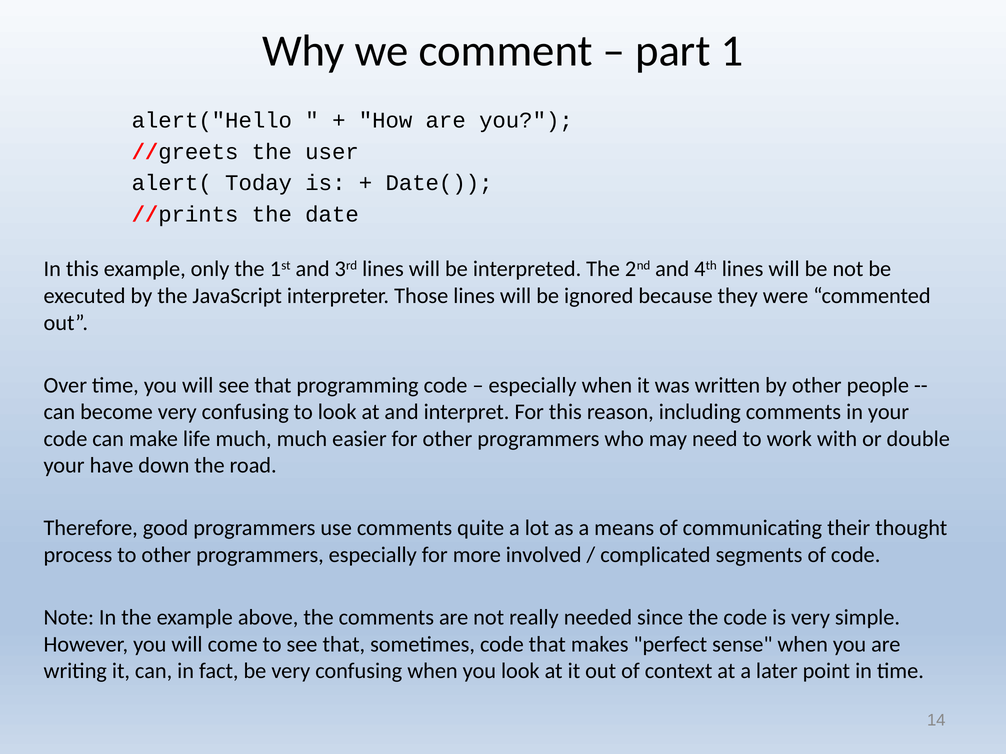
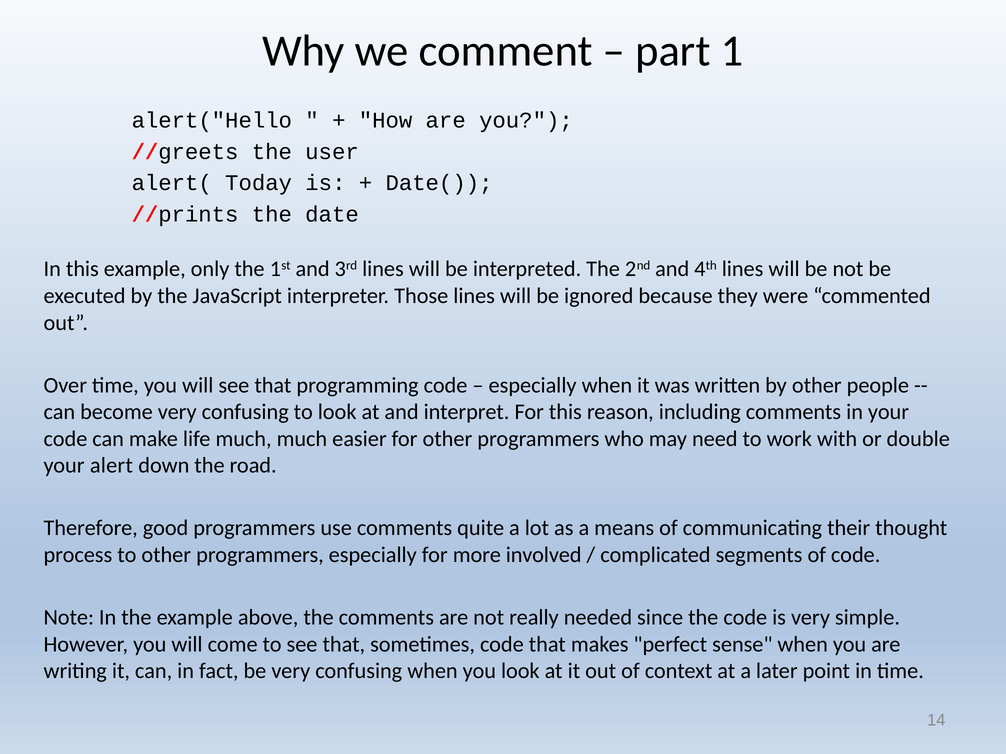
have: have -> alert
